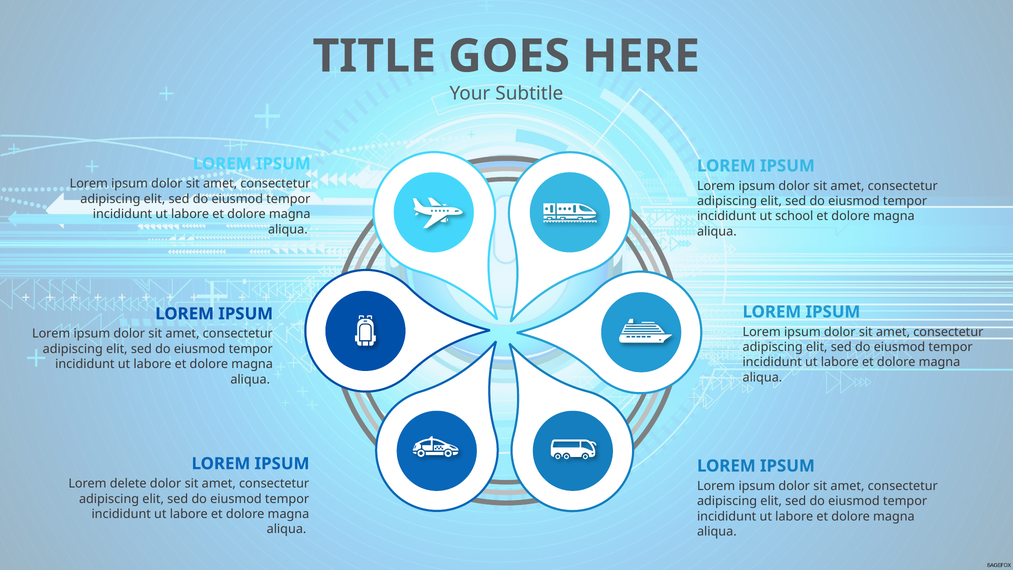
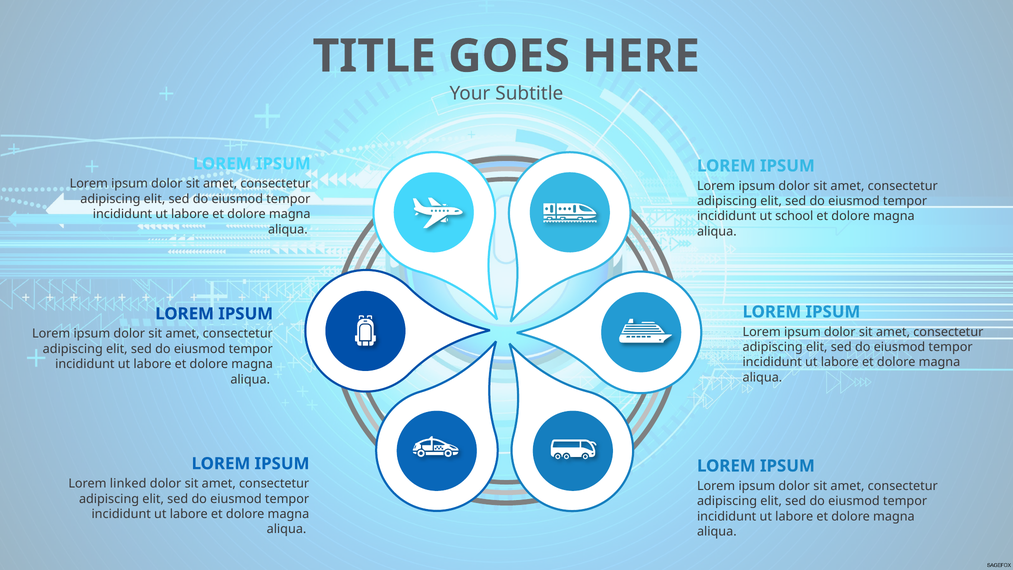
delete: delete -> linked
